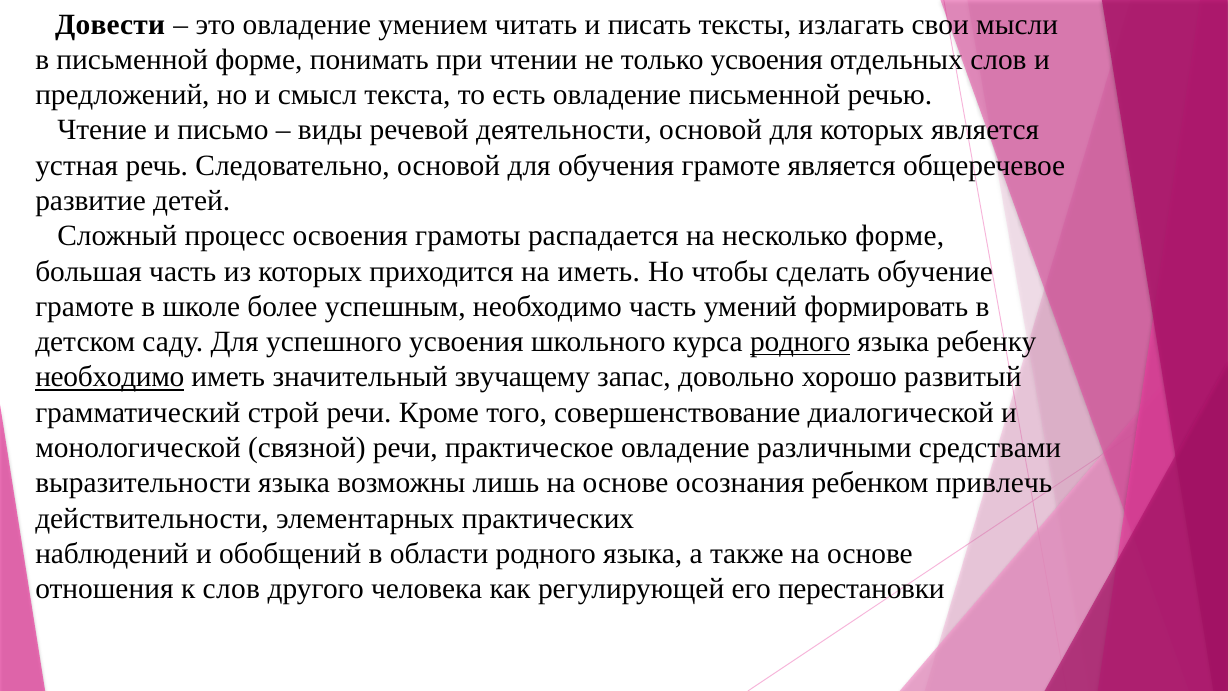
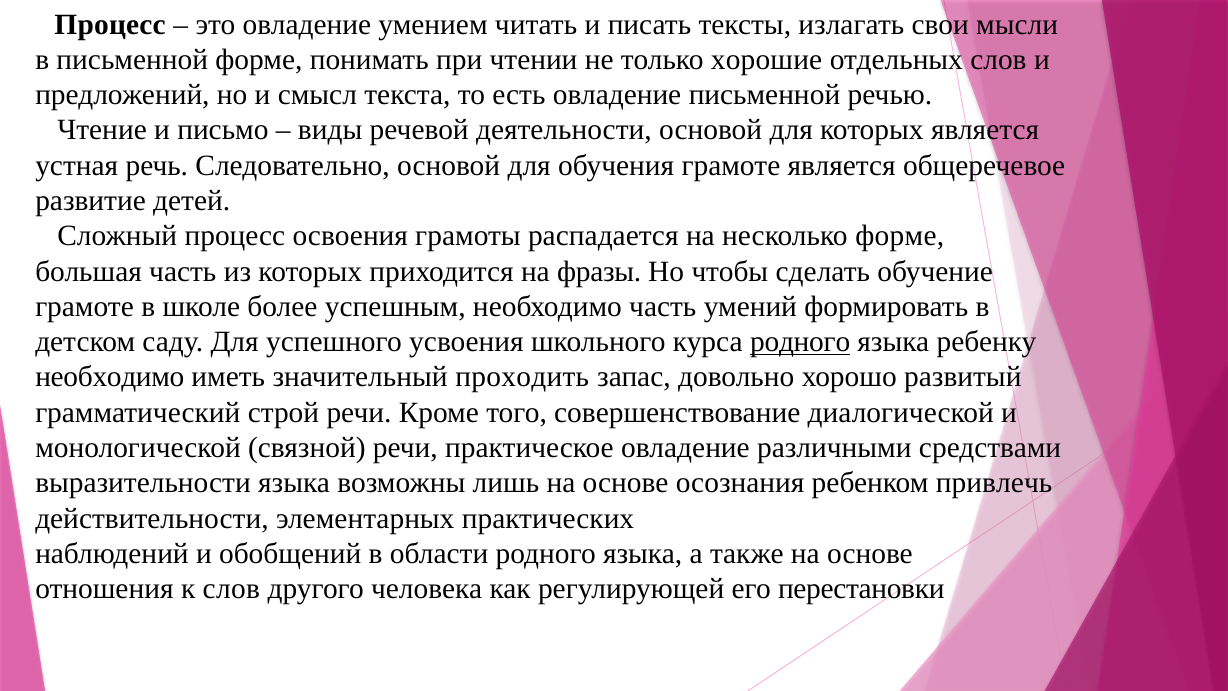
Довести at (110, 24): Довести -> Процесс
только усвоения: усвоения -> хорошие
на иметь: иметь -> фразы
необходимо at (110, 377) underline: present -> none
звучащему: звучащему -> проходить
